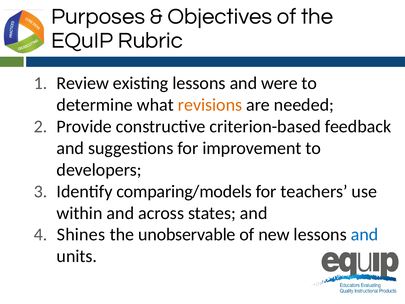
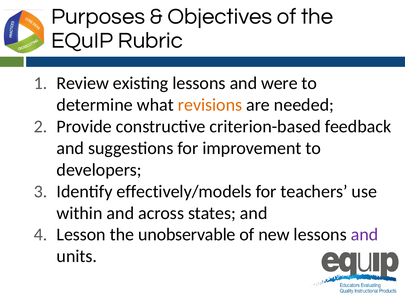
comparing/models: comparing/models -> effectively/models
Shines: Shines -> Lesson
and at (365, 235) colour: blue -> purple
